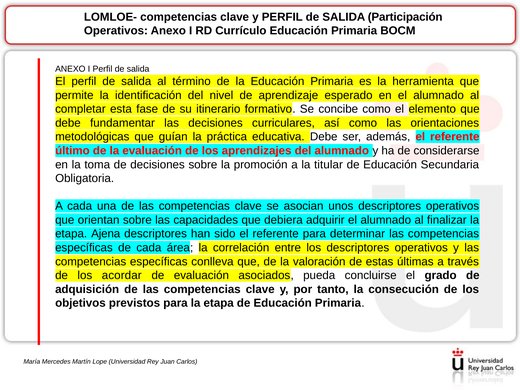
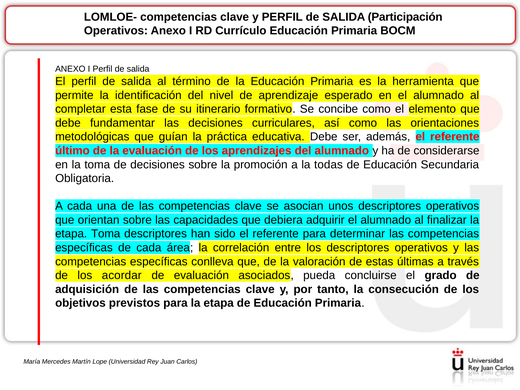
titular: titular -> todas
etapa Ajena: Ajena -> Toma
